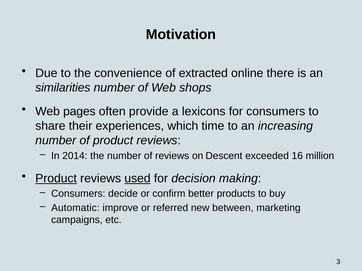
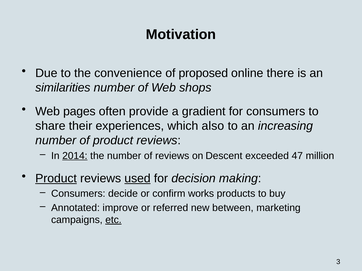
extracted: extracted -> proposed
lexicons: lexicons -> gradient
time: time -> also
2014 underline: none -> present
16: 16 -> 47
better: better -> works
Automatic: Automatic -> Annotated
etc underline: none -> present
